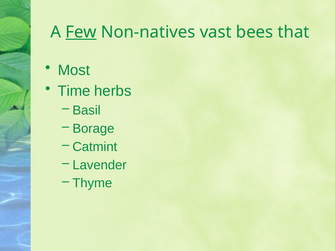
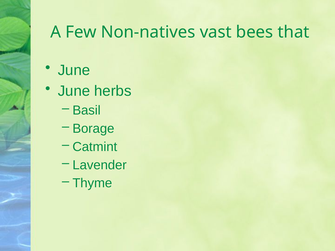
Few underline: present -> none
Most at (74, 70): Most -> June
Time at (74, 91): Time -> June
